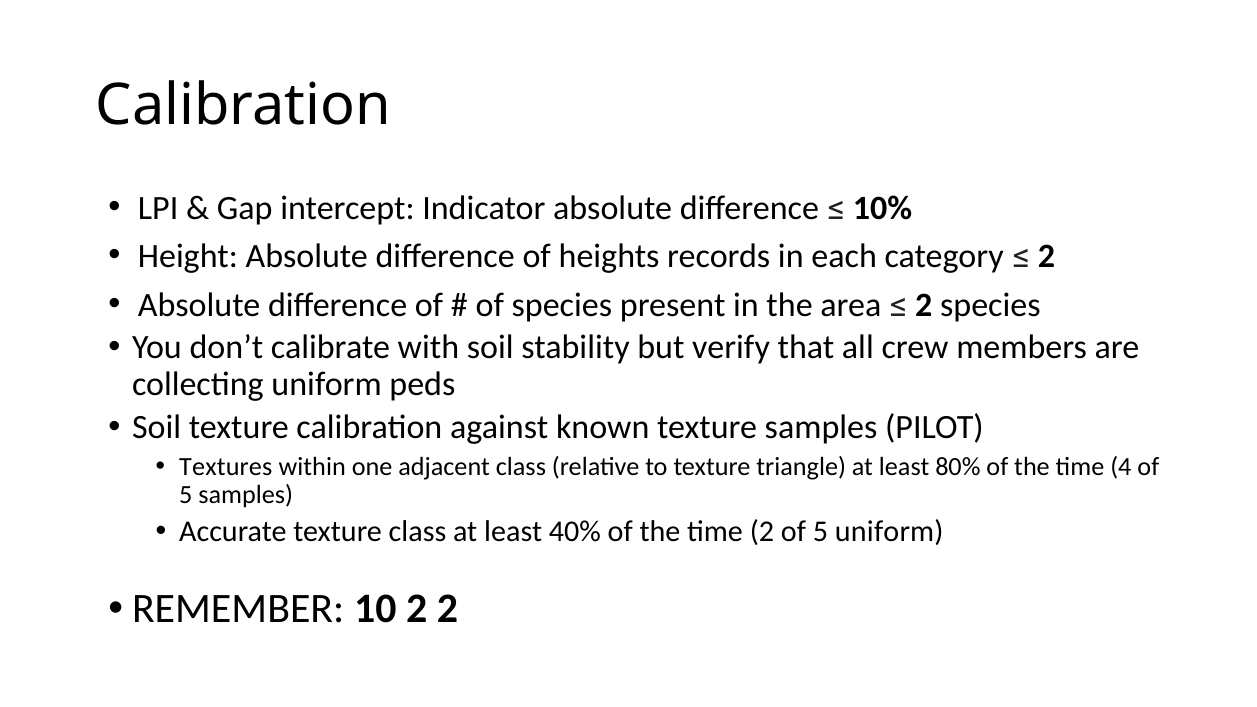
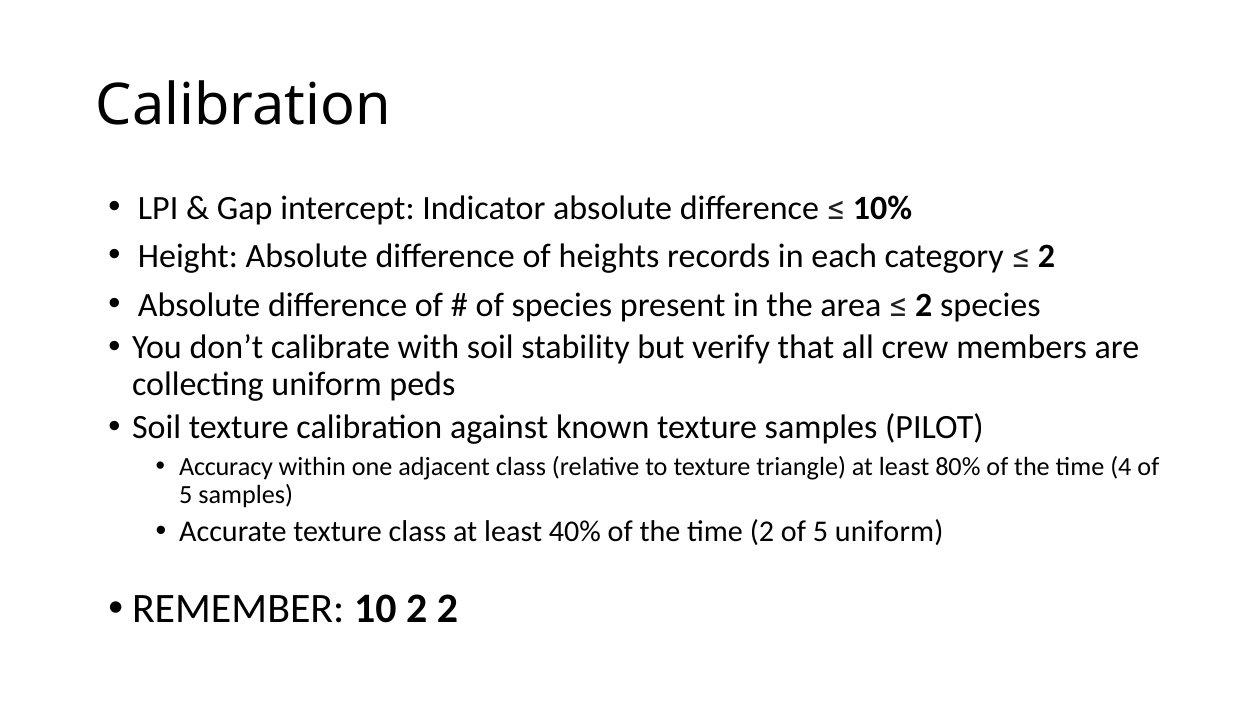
Textures: Textures -> Accuracy
